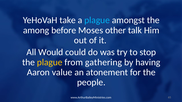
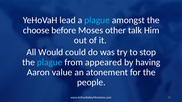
take: take -> lead
among: among -> choose
plague at (50, 62) colour: yellow -> light blue
gathering: gathering -> appeared
